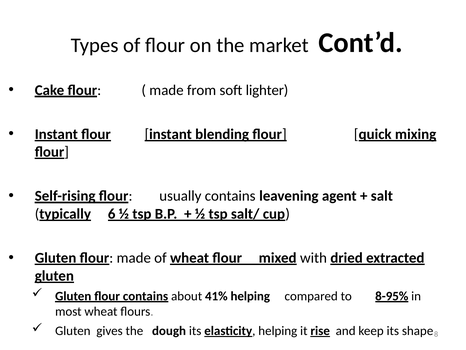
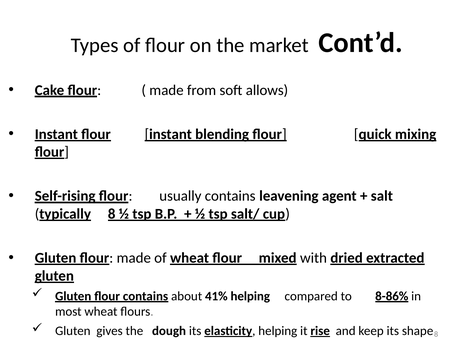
lighter: lighter -> allows
typically 6: 6 -> 8
8-95%: 8-95% -> 8-86%
